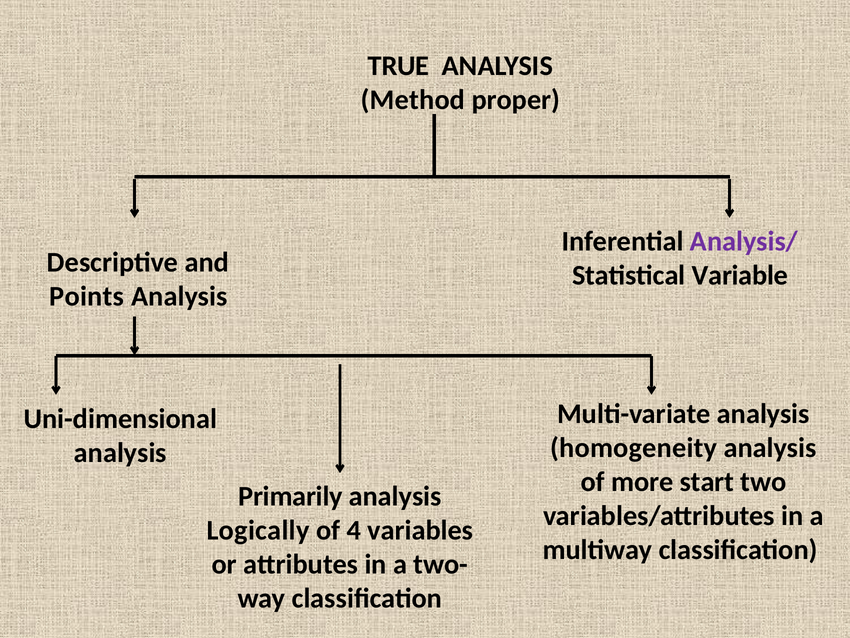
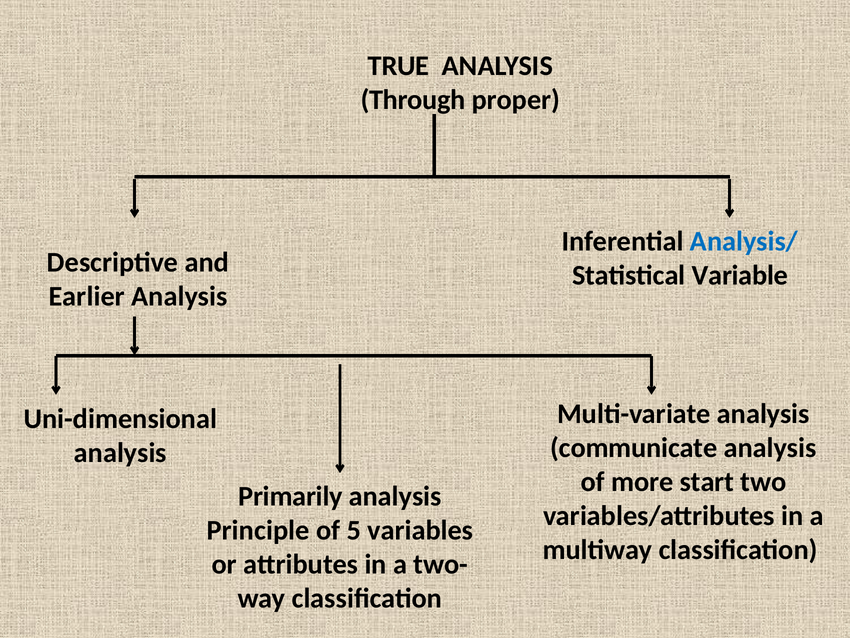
Method: Method -> Through
Analysis/ colour: purple -> blue
Points: Points -> Earlier
homogeneity: homogeneity -> communicate
Logically: Logically -> Principle
4: 4 -> 5
